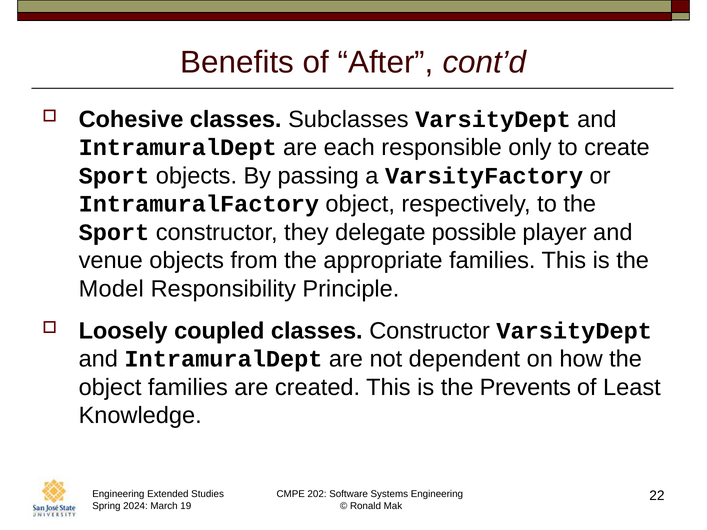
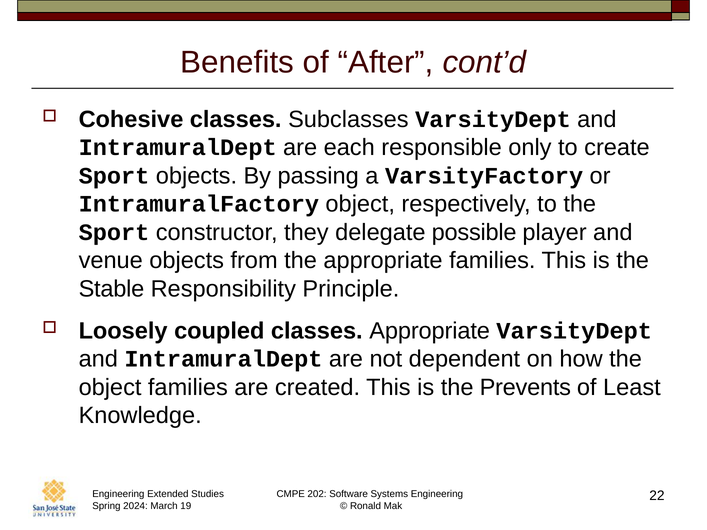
Model: Model -> Stable
classes Constructor: Constructor -> Appropriate
